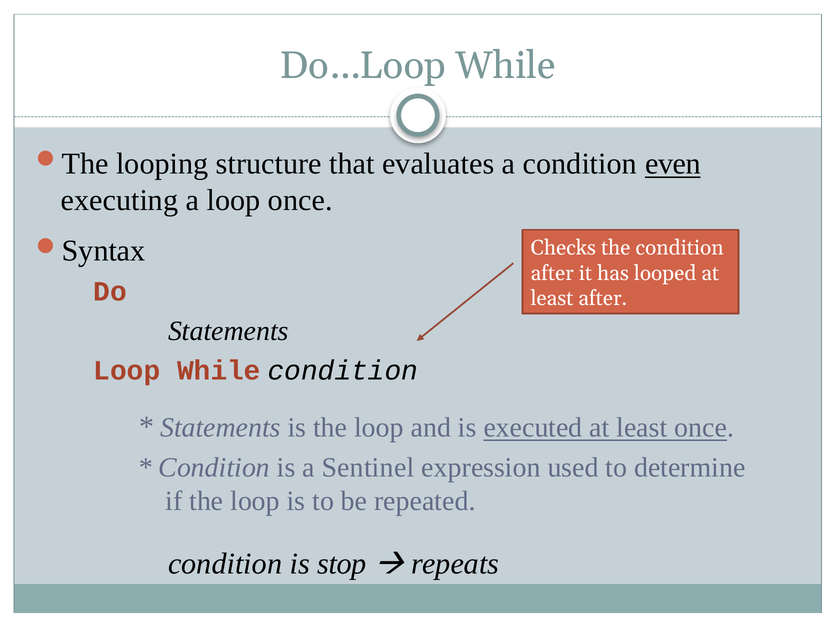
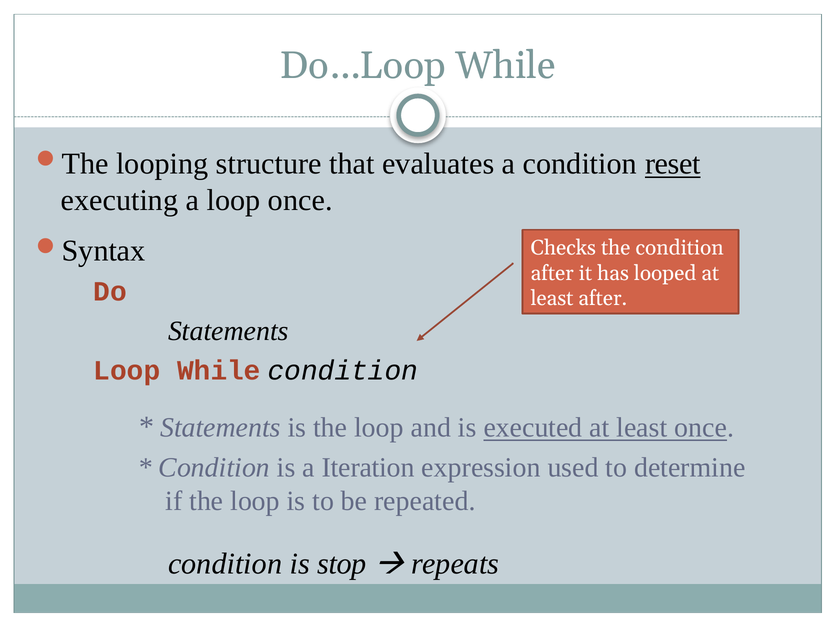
even: even -> reset
Sentinel: Sentinel -> Iteration
